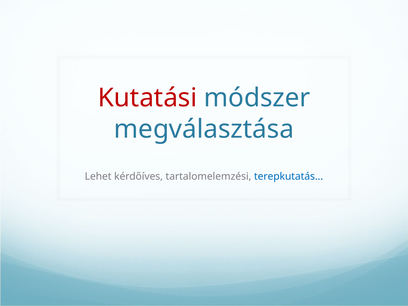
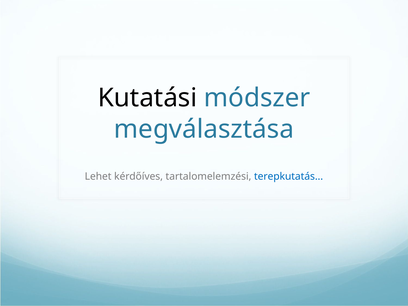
Kutatási colour: red -> black
